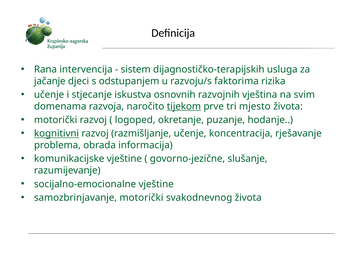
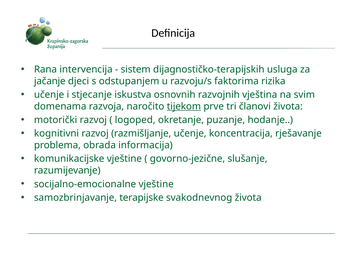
mjesto: mjesto -> članovi
kognitivni underline: present -> none
samozbrinjavanje motorički: motorički -> terapijske
